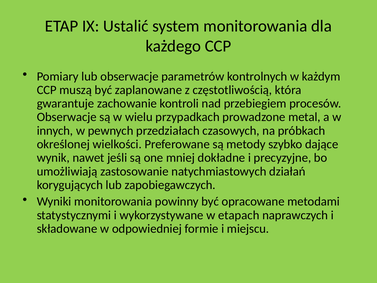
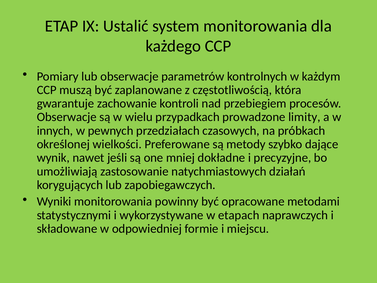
metal: metal -> limity
